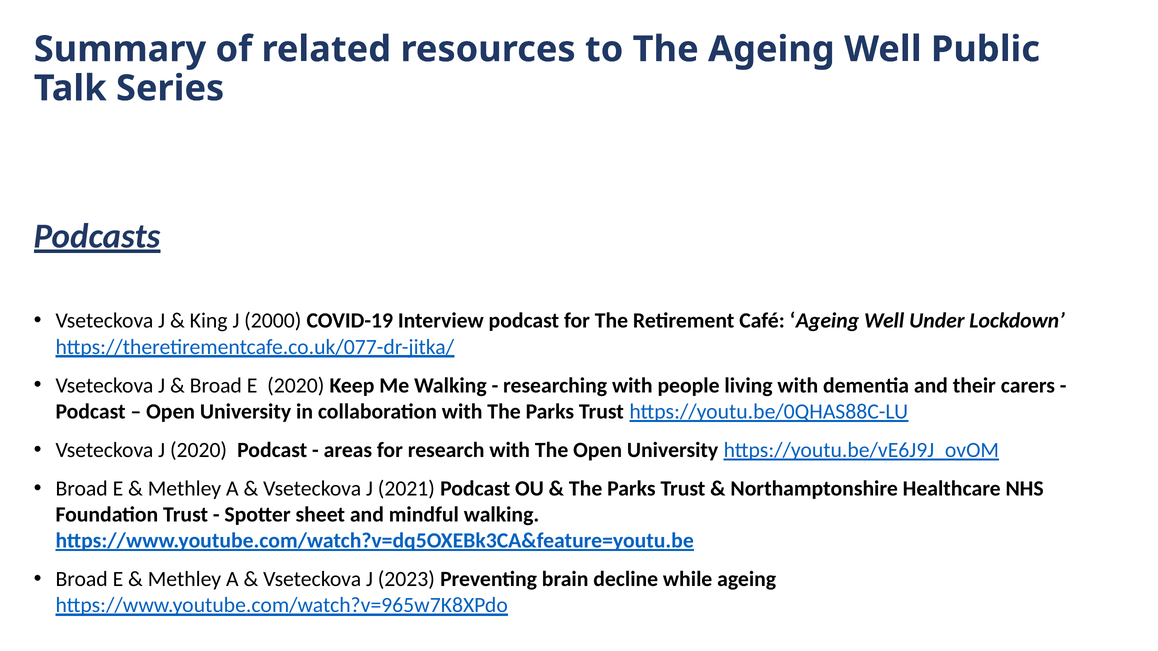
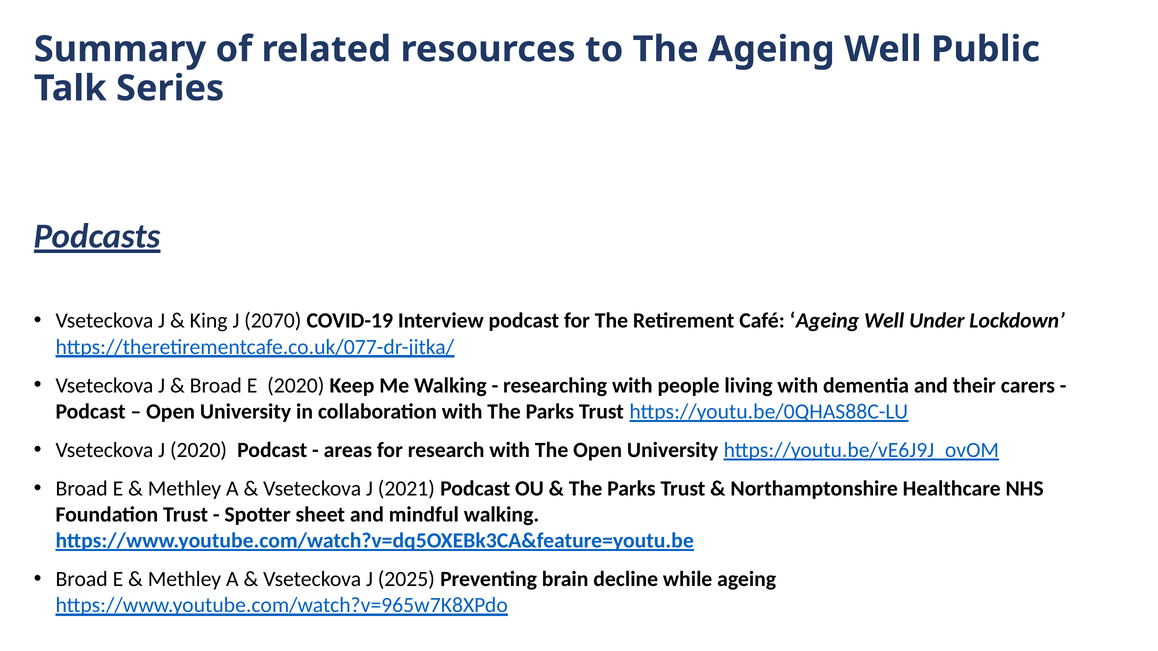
2000: 2000 -> 2070
2023: 2023 -> 2025
